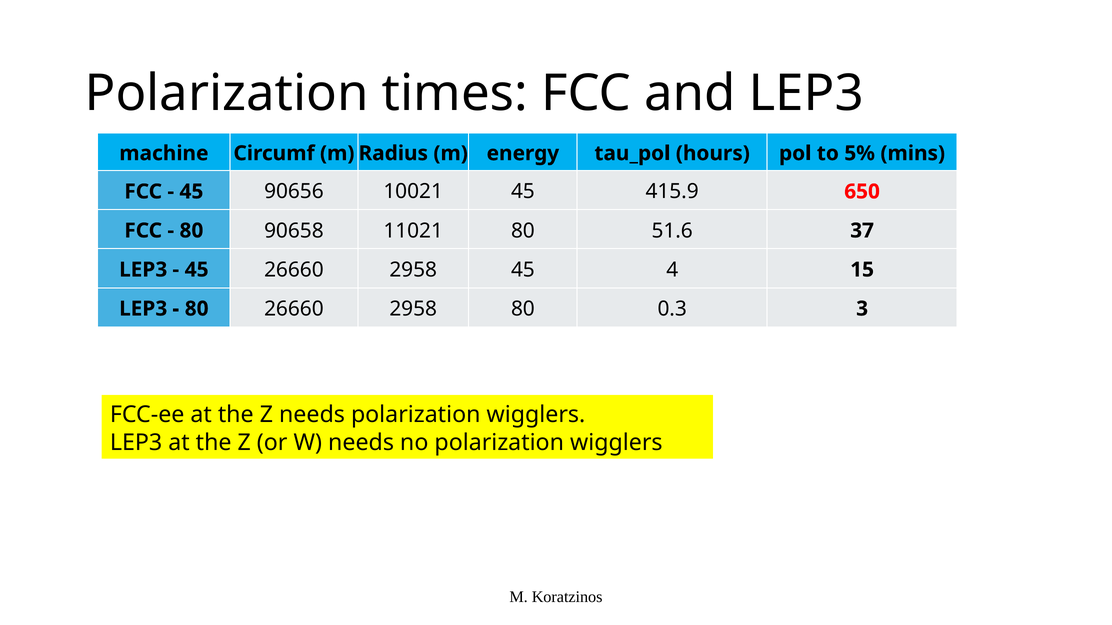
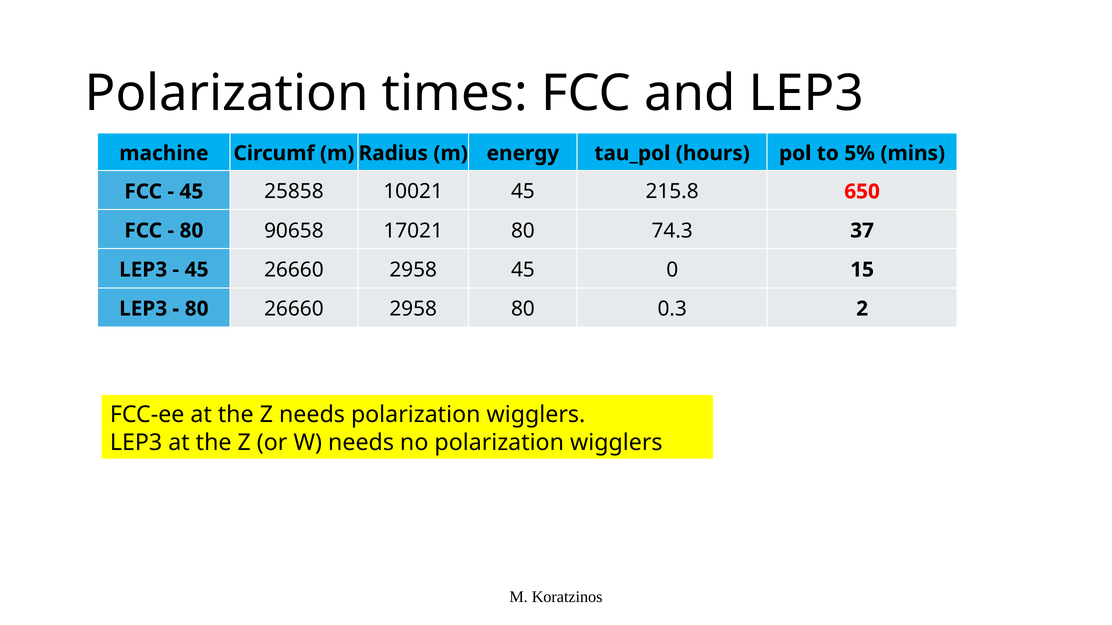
90656: 90656 -> 25858
415.9: 415.9 -> 215.8
11021: 11021 -> 17021
51.6: 51.6 -> 74.3
4: 4 -> 0
3: 3 -> 2
